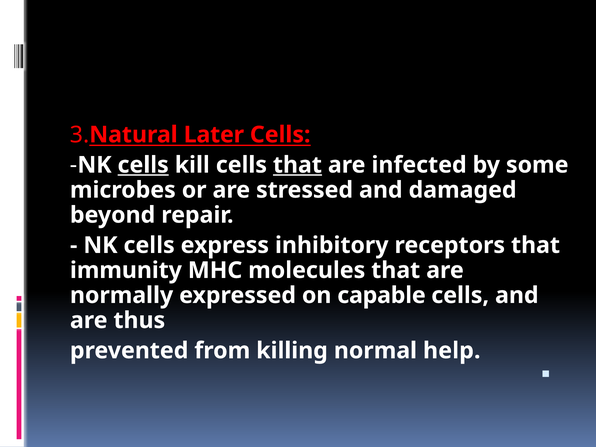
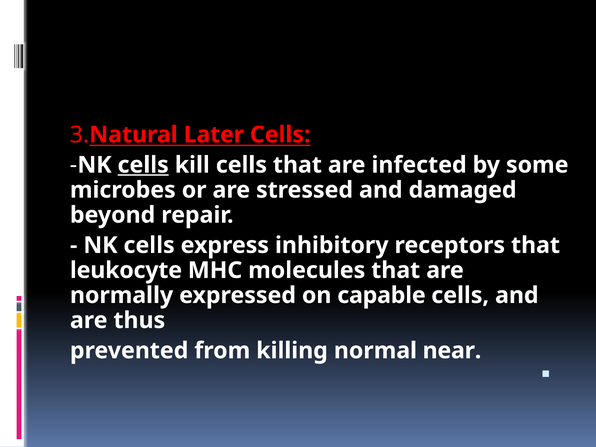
that at (297, 165) underline: present -> none
immunity: immunity -> leukocyte
help: help -> near
